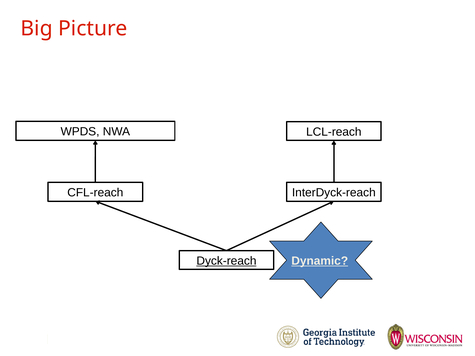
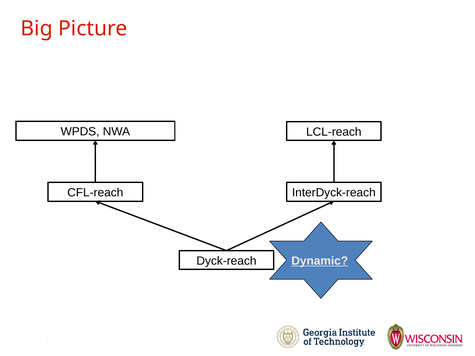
Dyck-reach underline: present -> none
